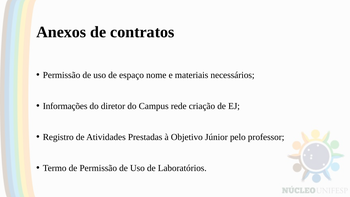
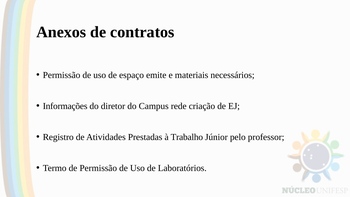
nome: nome -> emite
Objetivo: Objetivo -> Trabalho
